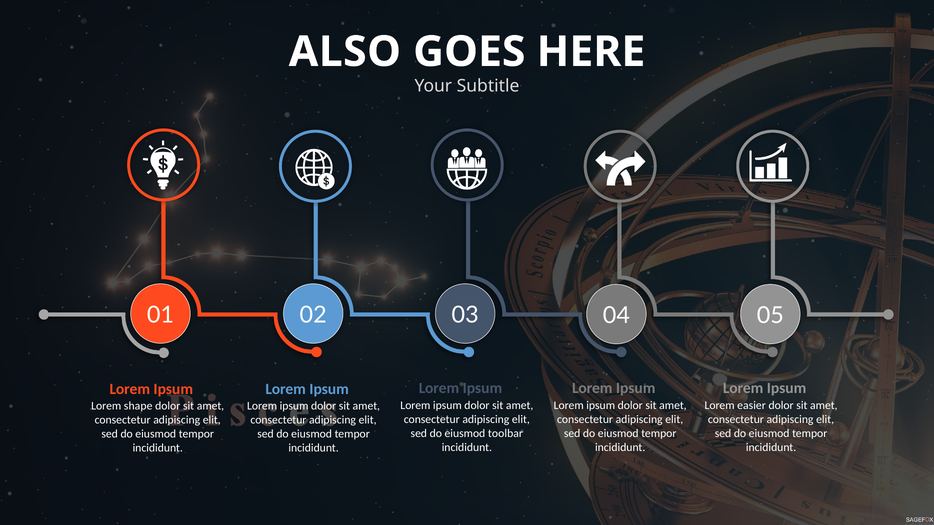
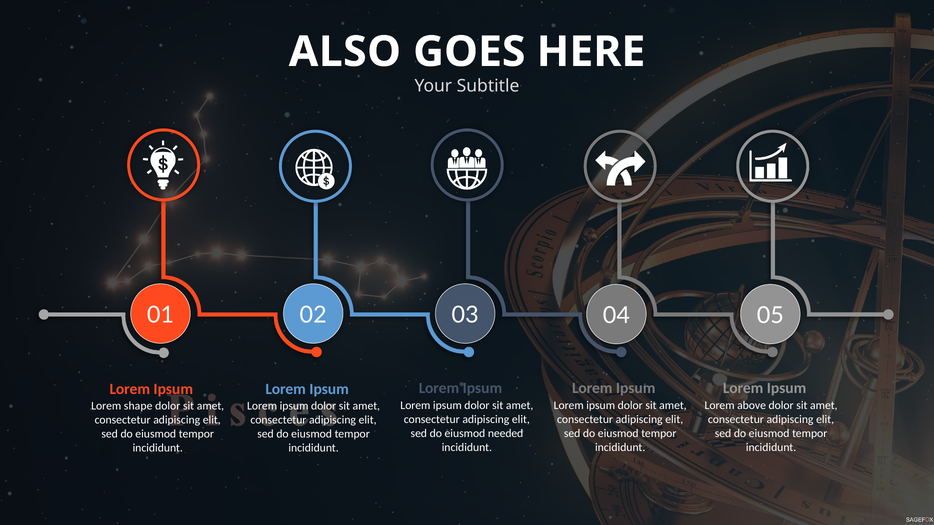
easier: easier -> above
toolbar: toolbar -> needed
